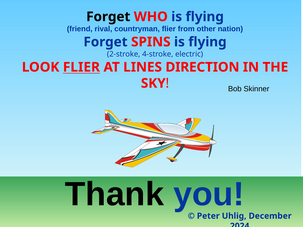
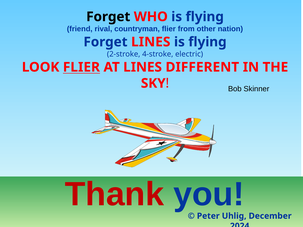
Forget SPINS: SPINS -> LINES
DIRECTION: DIRECTION -> DIFFERENT
Thank colour: black -> red
